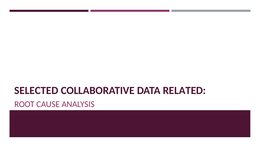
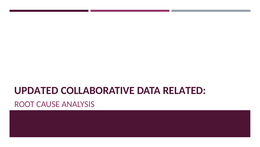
SELECTED: SELECTED -> UPDATED
